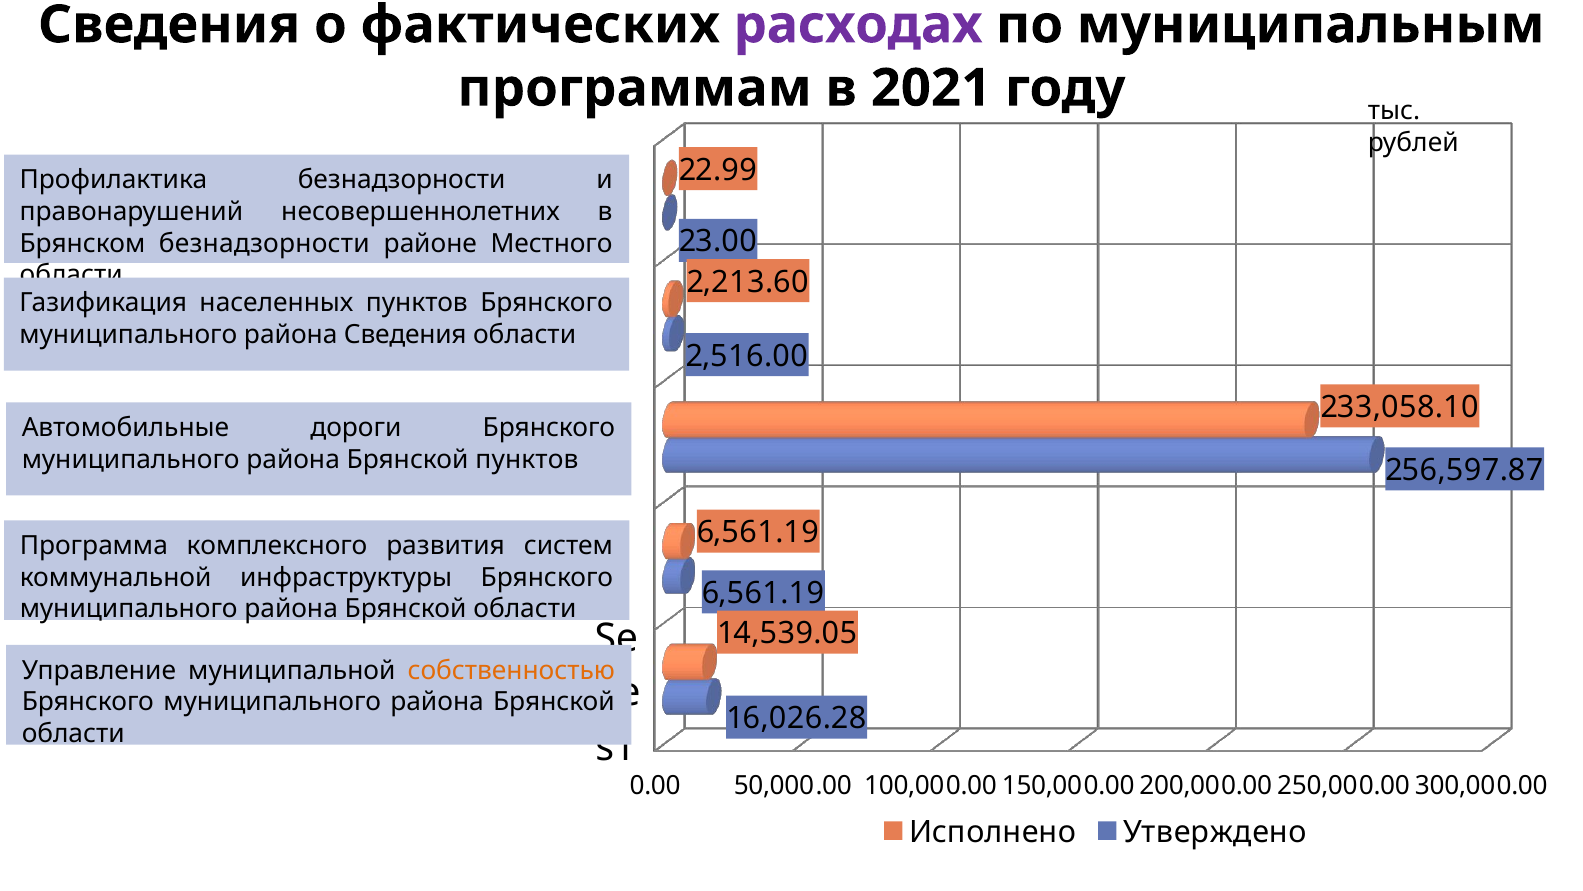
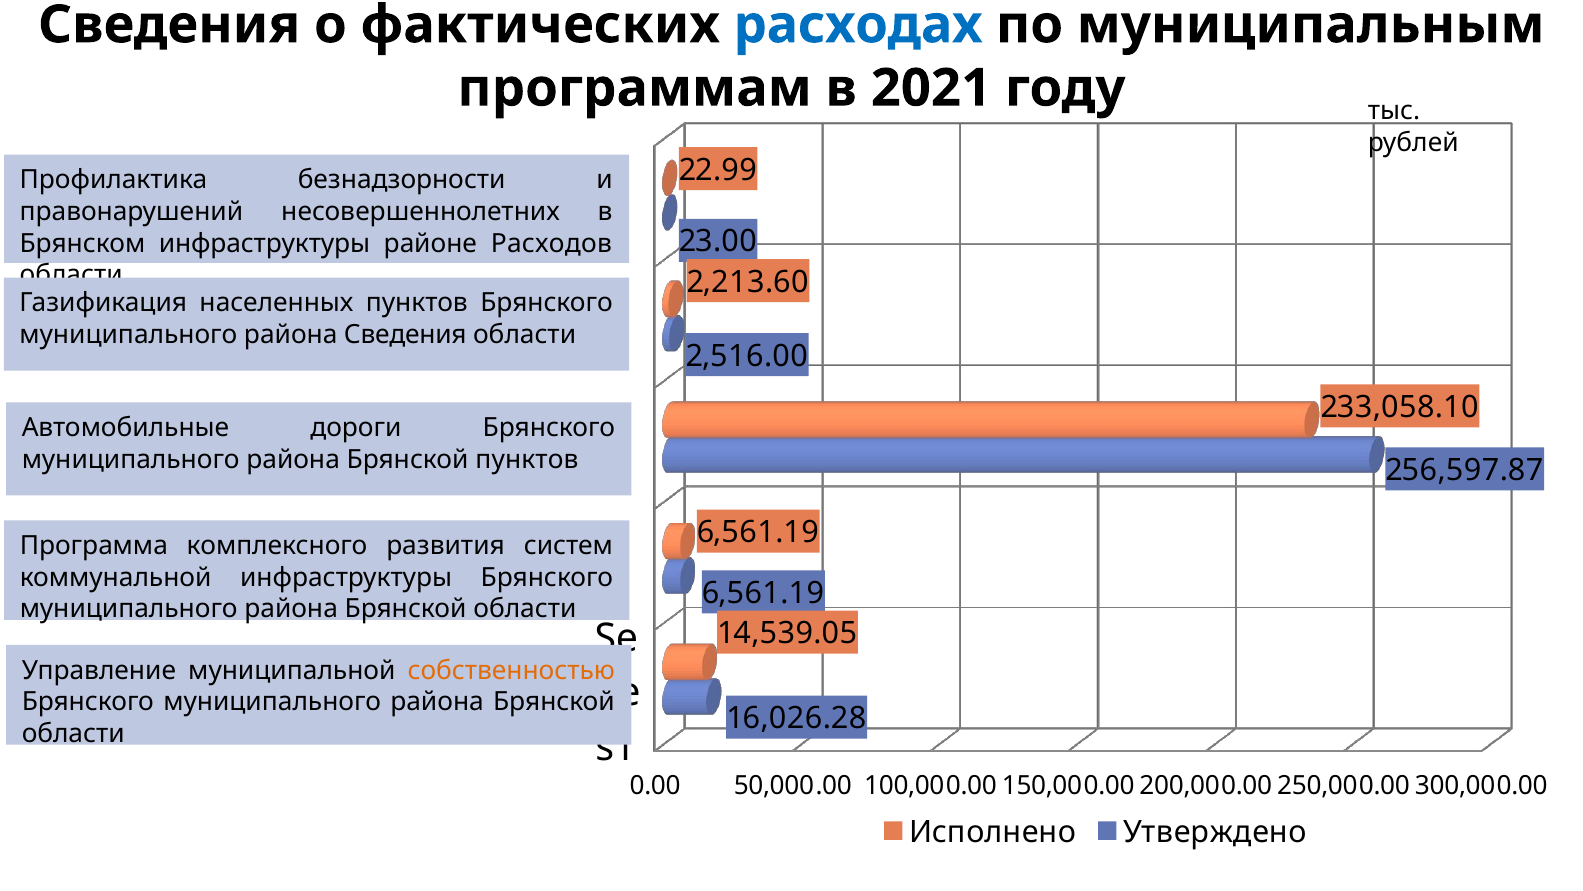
расходах colour: purple -> blue
Брянском безнадзорности: безнадзорности -> инфраструктуры
Местного: Местного -> Расходов
